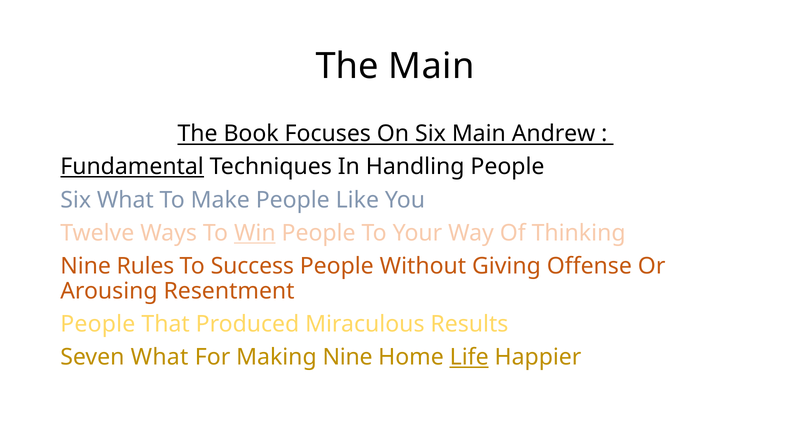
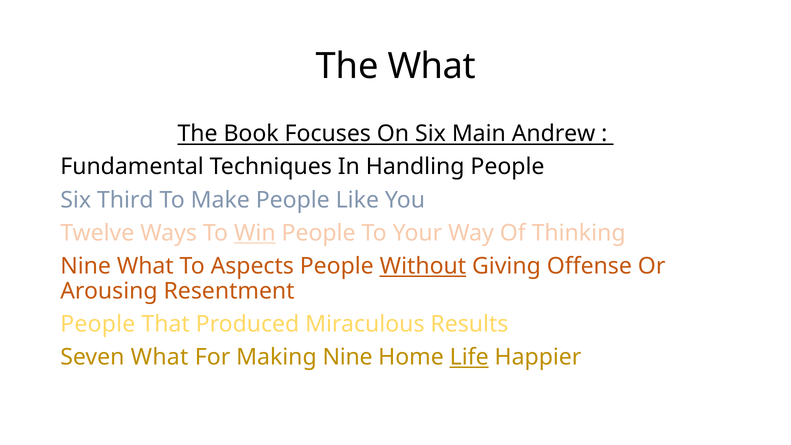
The Main: Main -> What
Fundamental underline: present -> none
Six What: What -> Third
Nine Rules: Rules -> What
Success: Success -> Aspects
Without underline: none -> present
